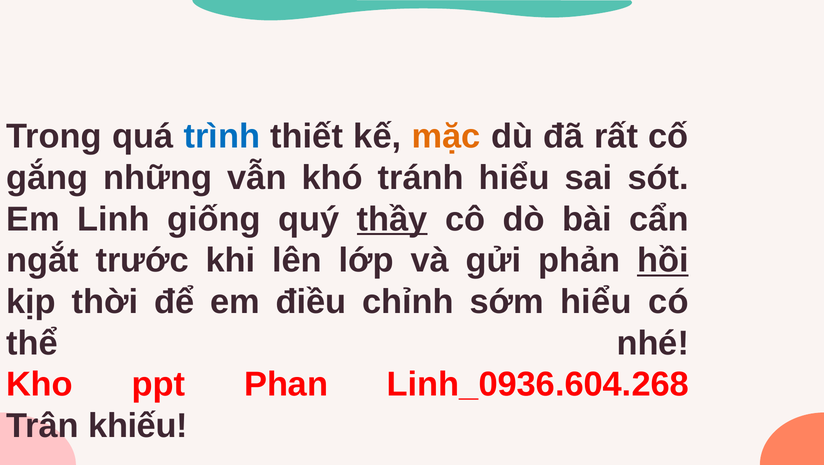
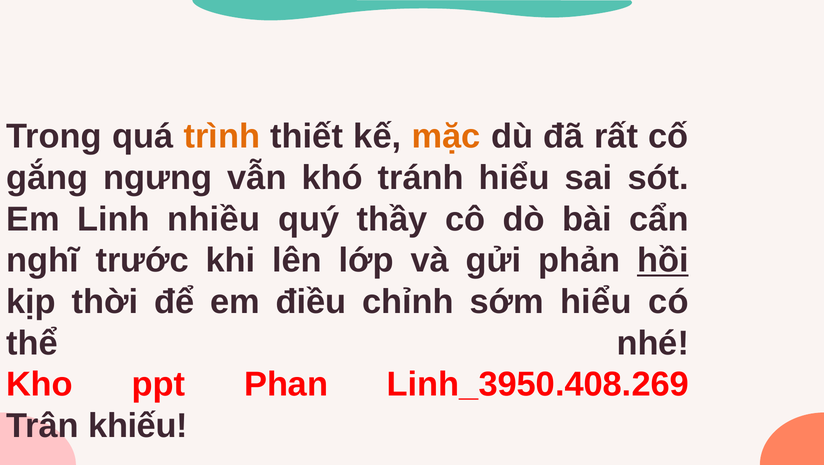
trình colour: blue -> orange
những: những -> ngưng
giống: giống -> nhiều
thầy underline: present -> none
ngắt: ngắt -> nghĩ
Linh_0936.604.268: Linh_0936.604.268 -> Linh_3950.408.269
